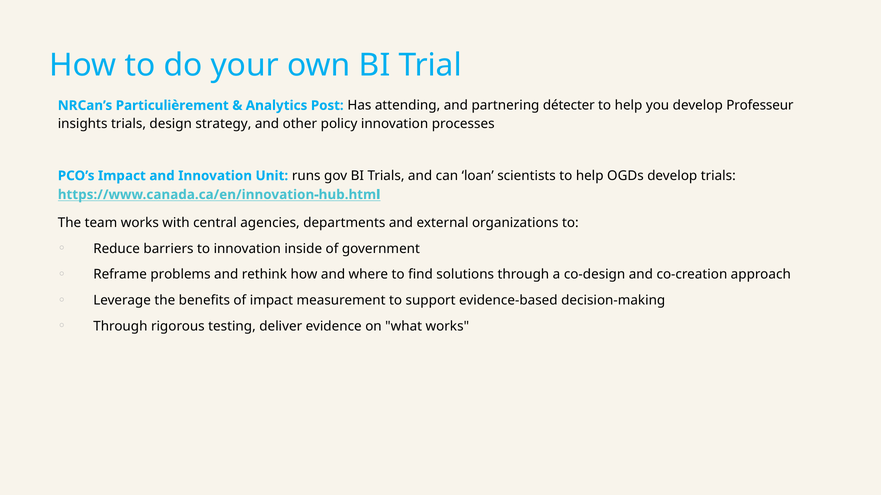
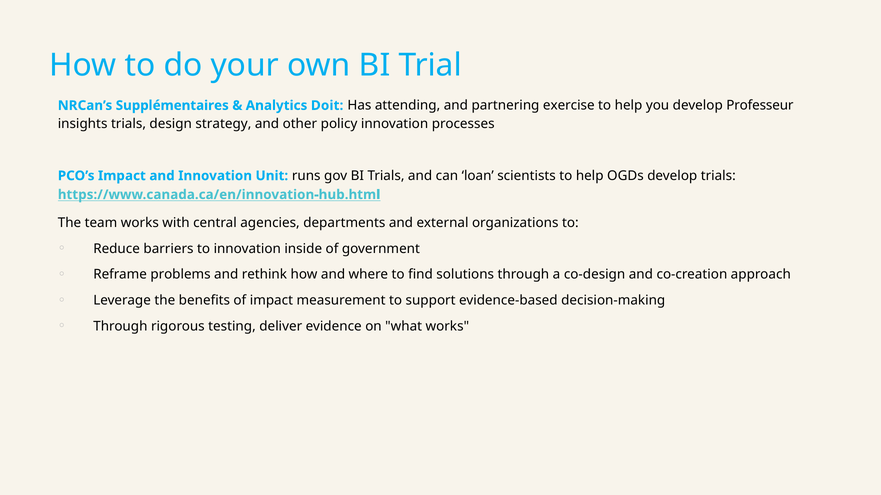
Particulièrement: Particulièrement -> Supplémentaires
Post: Post -> Doit
détecter: détecter -> exercise
